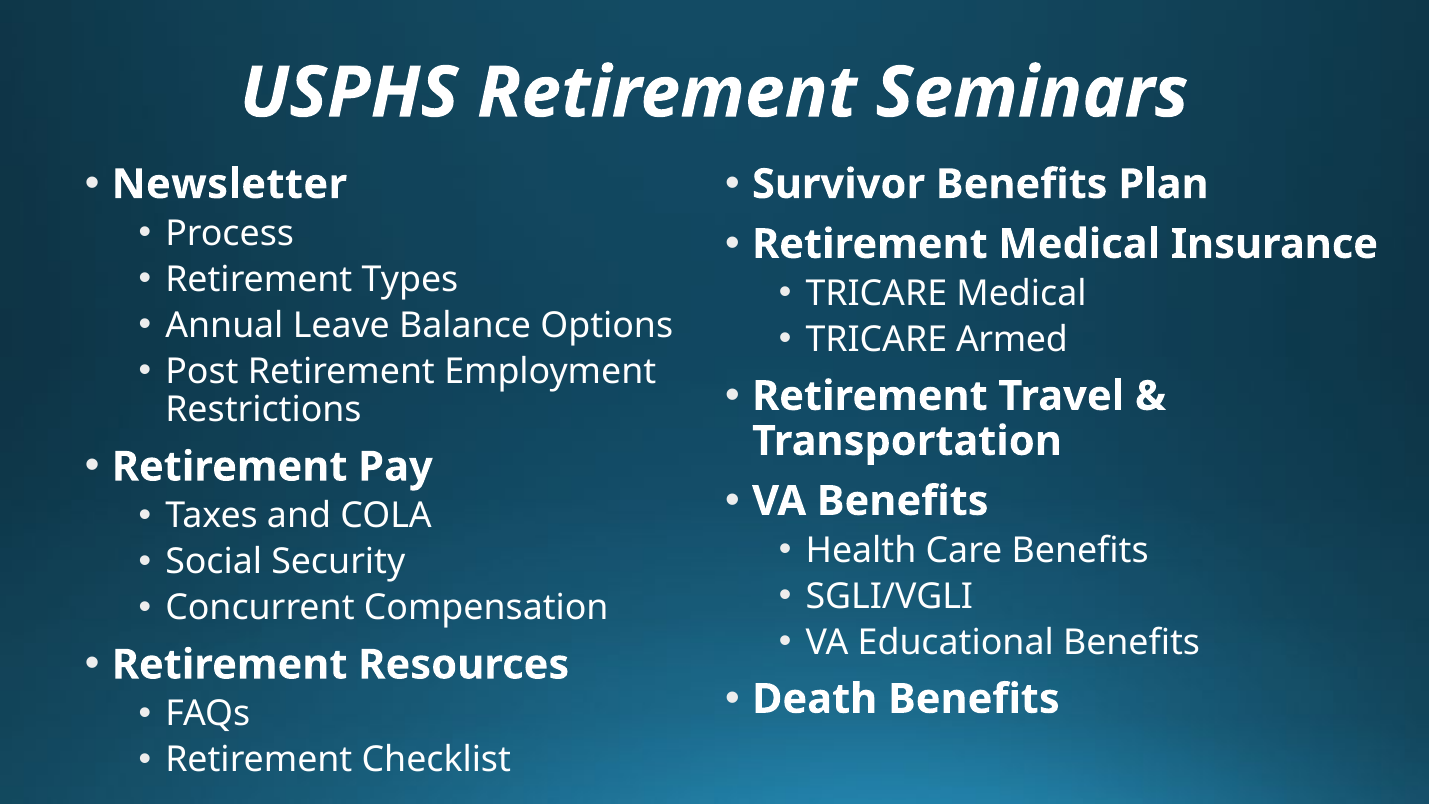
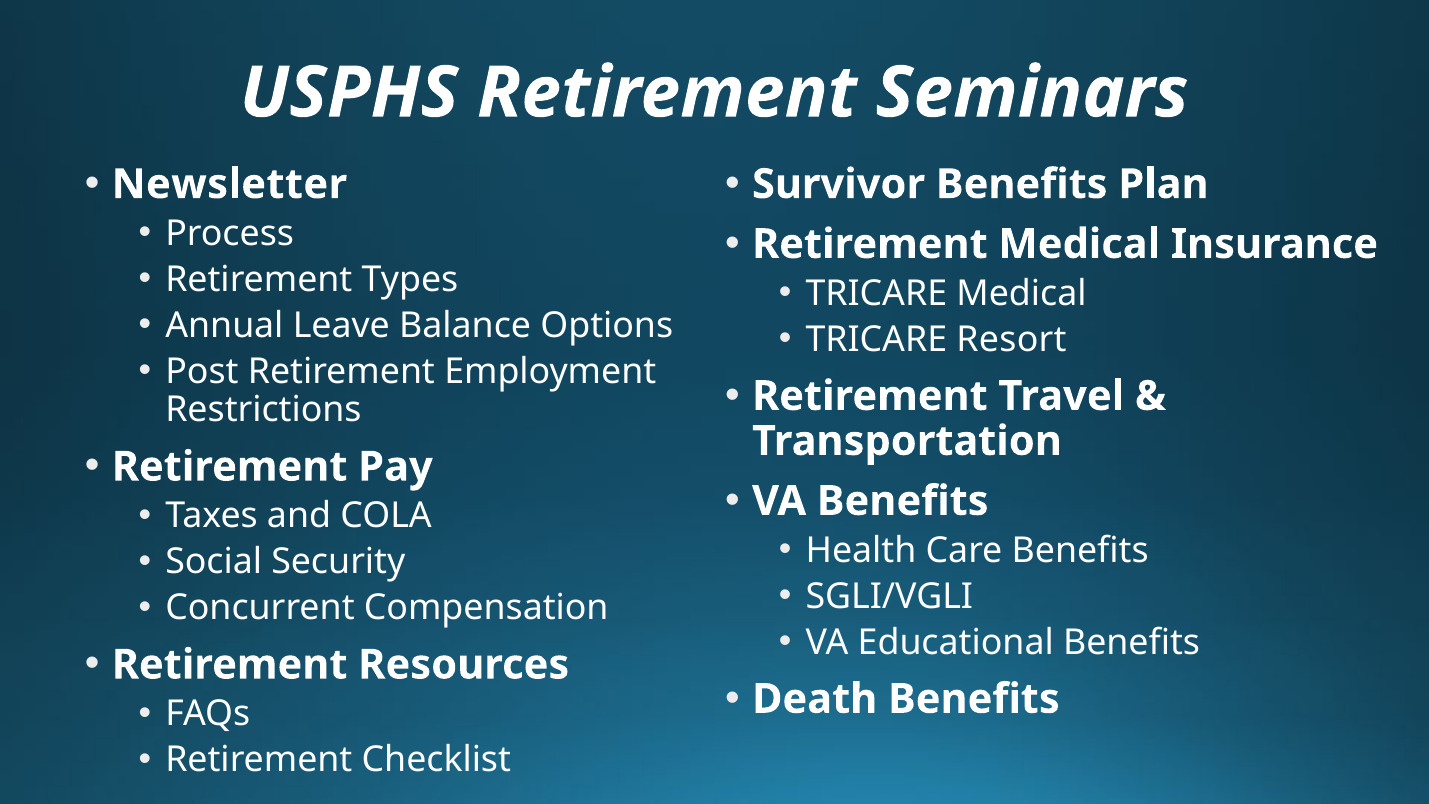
Armed: Armed -> Resort
